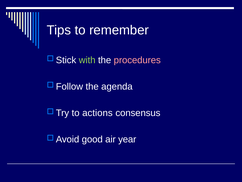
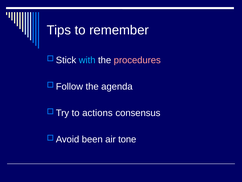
with colour: light green -> light blue
good: good -> been
year: year -> tone
